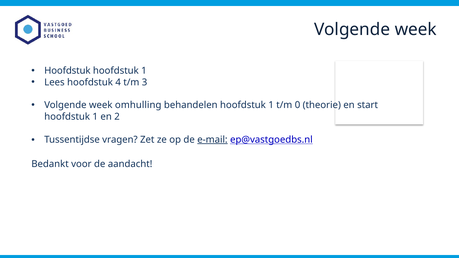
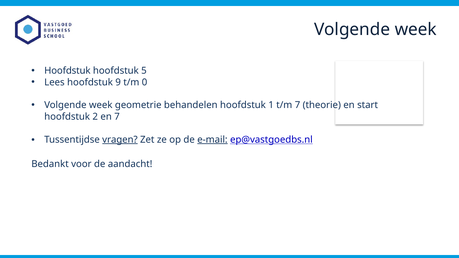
1 at (144, 71): 1 -> 5
4: 4 -> 9
3: 3 -> 0
omhulling: omhulling -> geometrie
t/m 0: 0 -> 7
1 at (95, 117): 1 -> 2
en 2: 2 -> 7
vragen underline: none -> present
